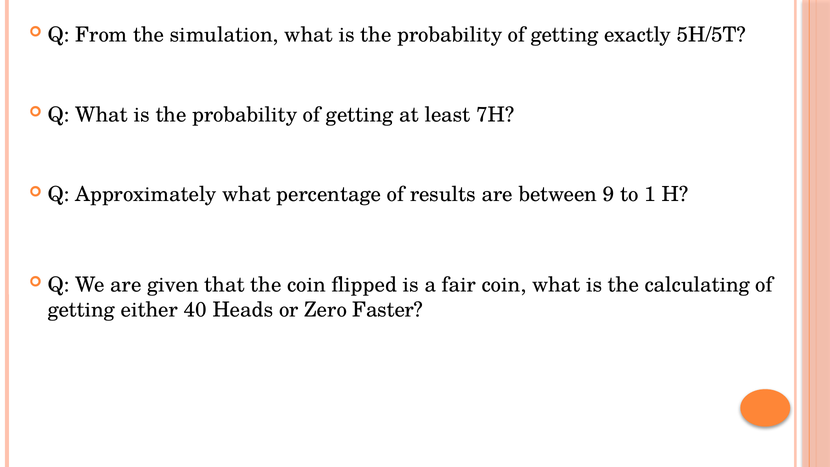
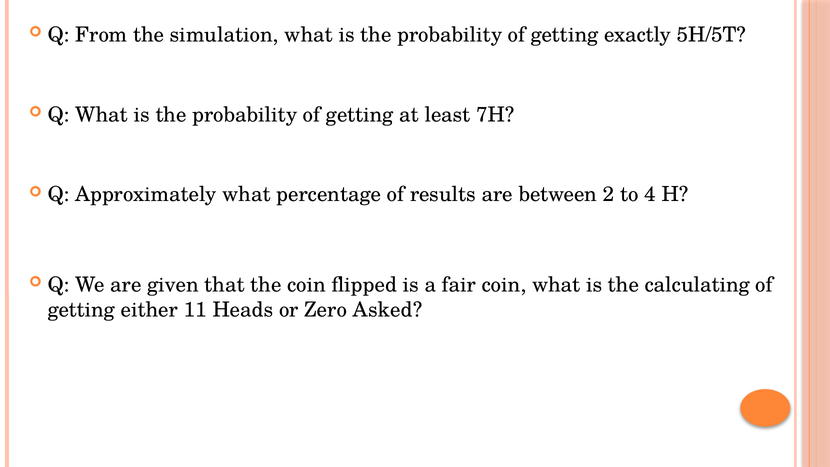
9: 9 -> 2
1: 1 -> 4
40: 40 -> 11
Faster: Faster -> Asked
